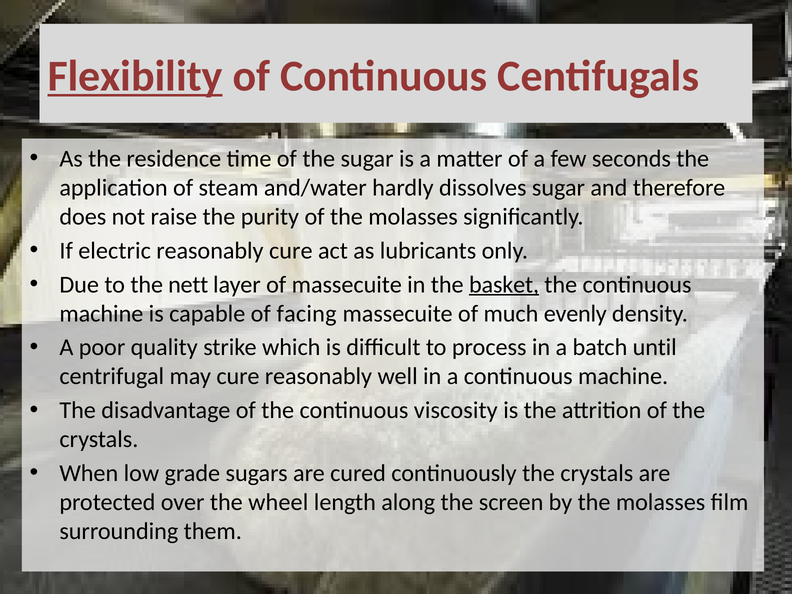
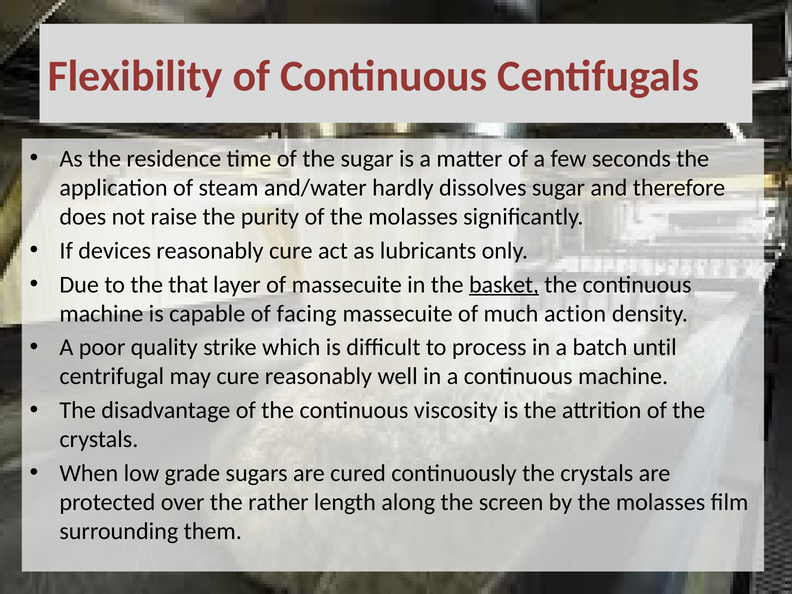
Flexibility underline: present -> none
electric: electric -> devices
nett: nett -> that
evenly: evenly -> action
wheel: wheel -> rather
